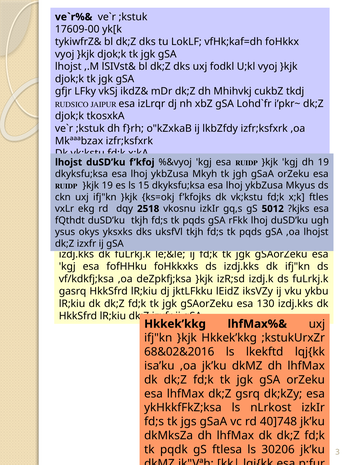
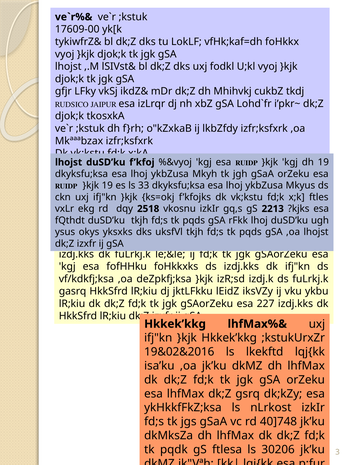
15: 15 -> 33
5012: 5012 -> 2213
130: 130 -> 227
68&02&2016: 68&02&2016 -> 19&02&2016
